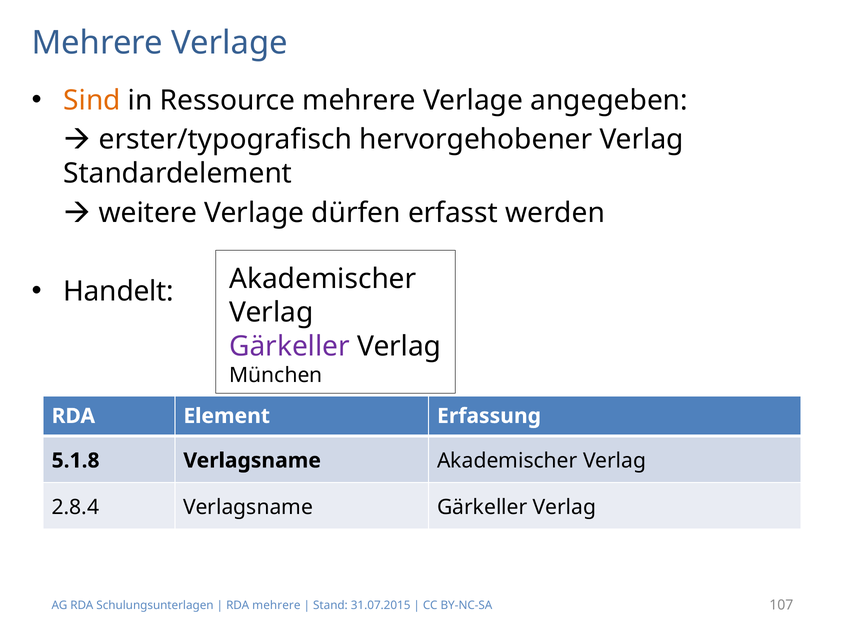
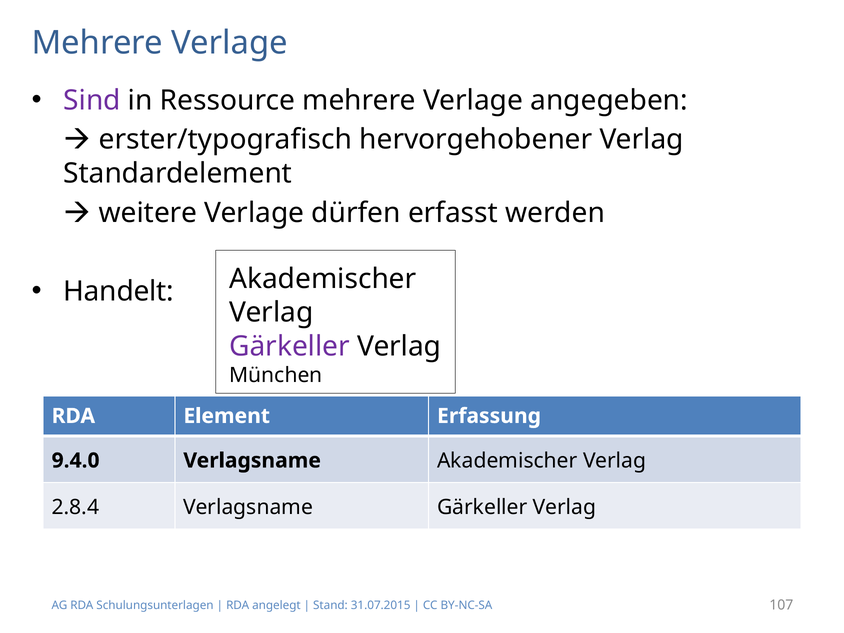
Sind colour: orange -> purple
5.1.8: 5.1.8 -> 9.4.0
RDA mehrere: mehrere -> angelegt
